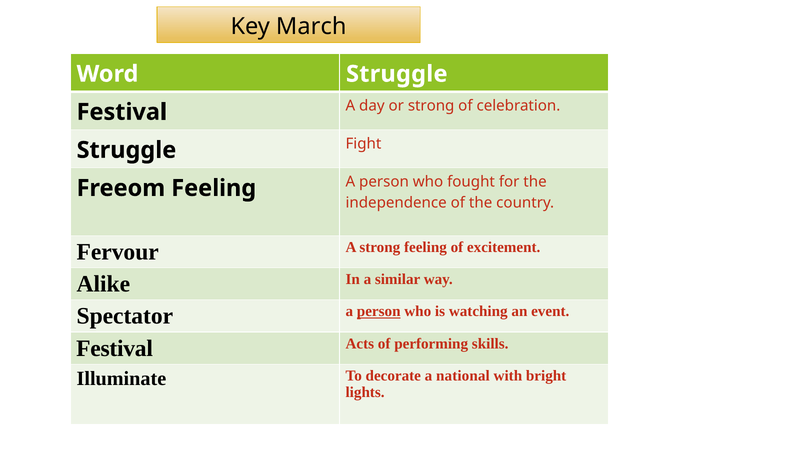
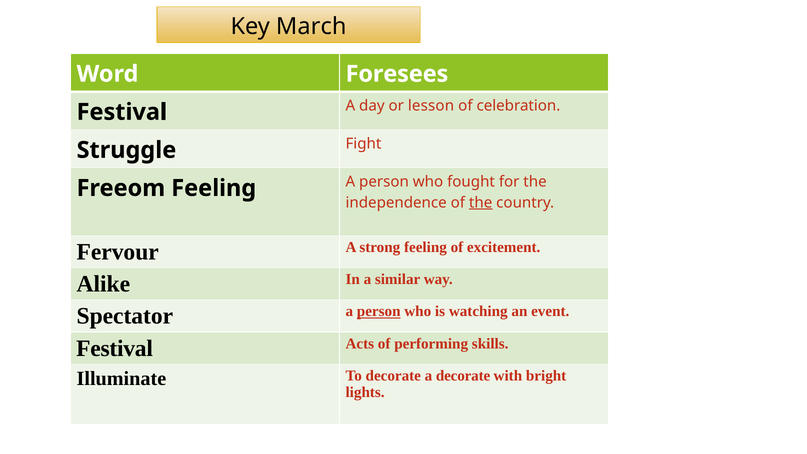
Word Struggle: Struggle -> Foresees
or strong: strong -> lesson
the at (481, 203) underline: none -> present
a national: national -> decorate
